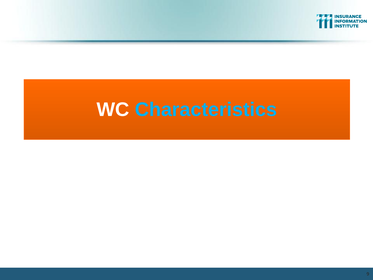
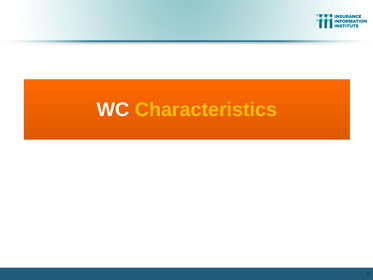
Characteristics colour: light blue -> yellow
